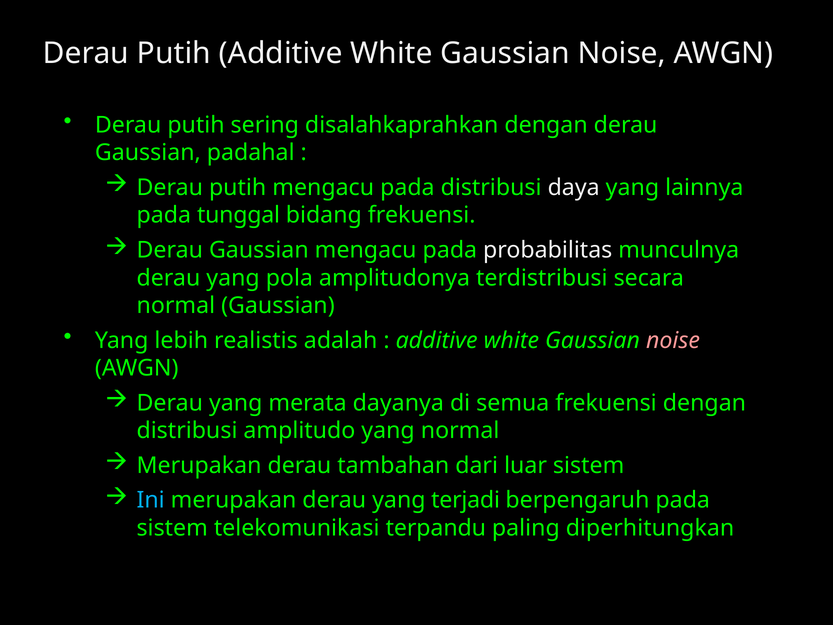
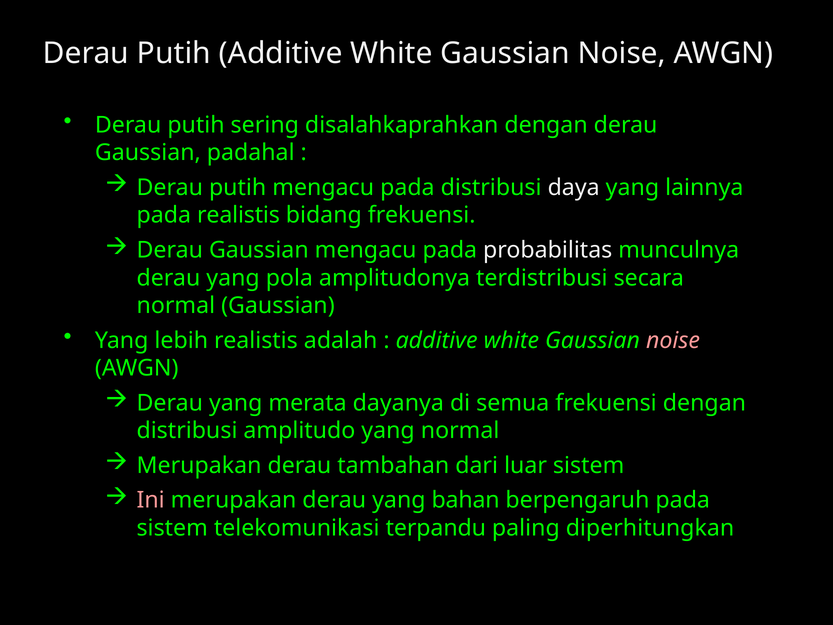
pada tunggal: tunggal -> realistis
Ini colour: light blue -> pink
terjadi: terjadi -> bahan
